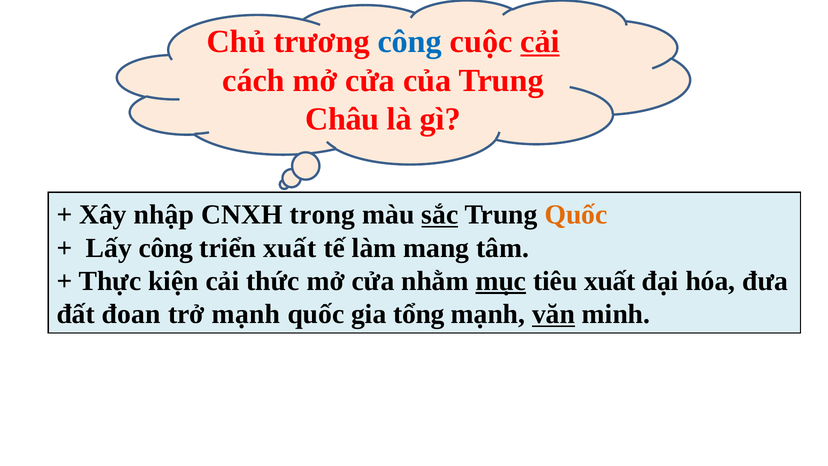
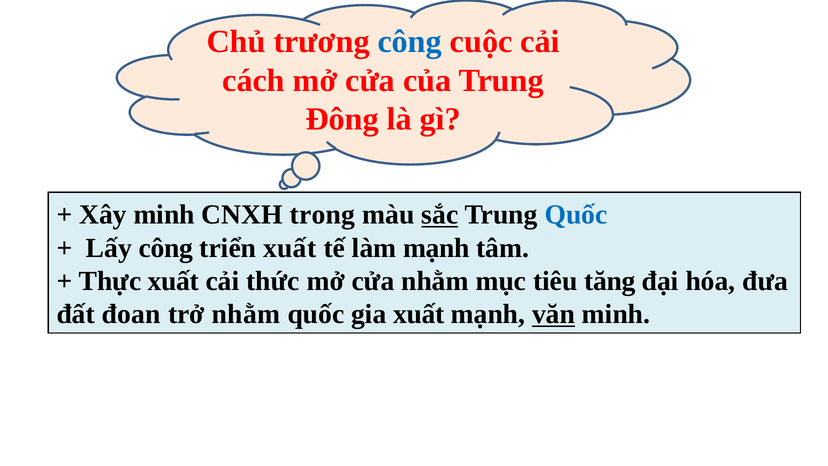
cải at (540, 42) underline: present -> none
Châu: Châu -> Đông
Xây nhập: nhập -> minh
Quốc at (576, 215) colour: orange -> blue
làm mang: mang -> mạnh
Thực kiện: kiện -> xuất
mục underline: present -> none
tiêu xuất: xuất -> tăng
trở mạnh: mạnh -> nhằm
gia tổng: tổng -> xuất
